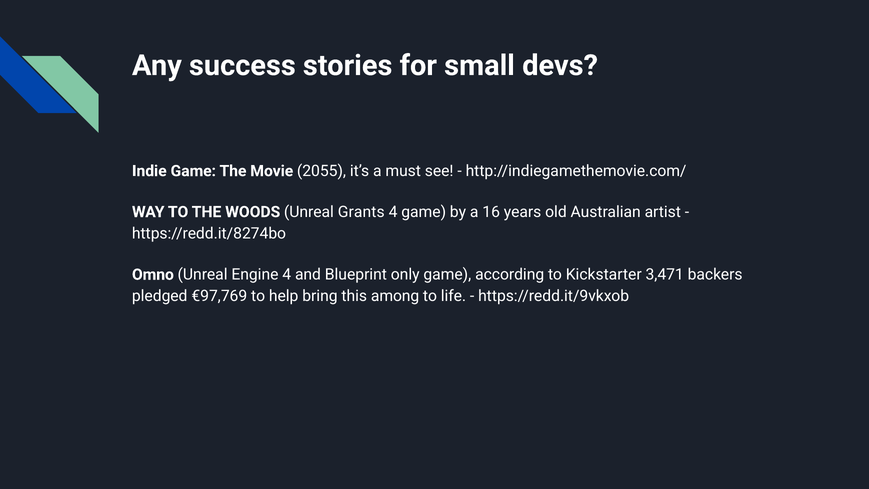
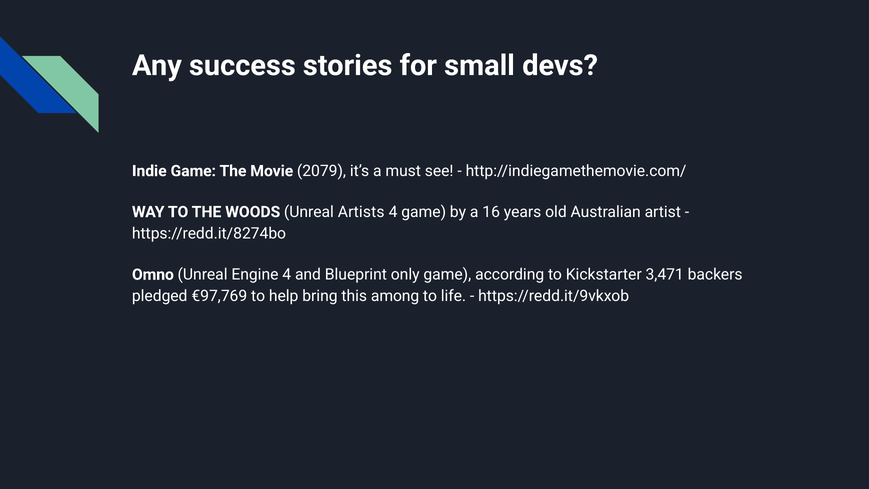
2055: 2055 -> 2079
Grants: Grants -> Artists
